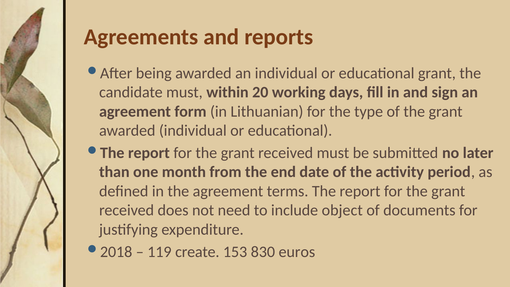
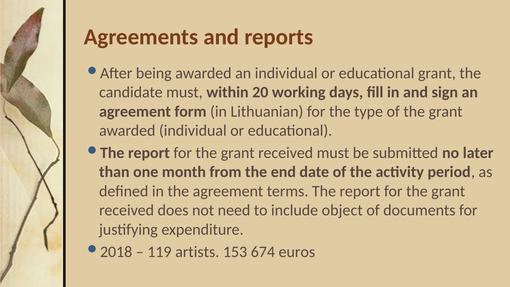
create: create -> artists
830: 830 -> 674
